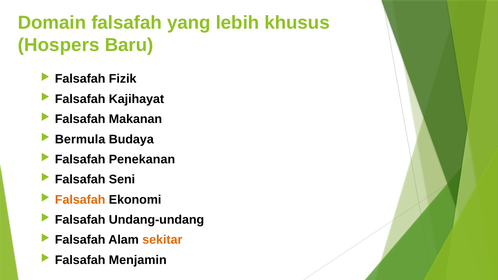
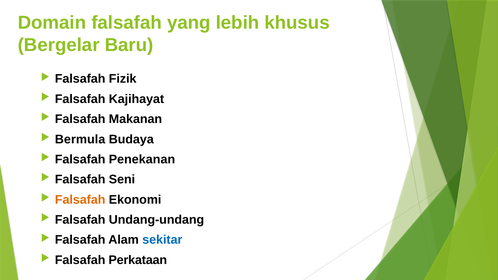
Hospers: Hospers -> Bergelar
sekitar colour: orange -> blue
Menjamin: Menjamin -> Perkataan
